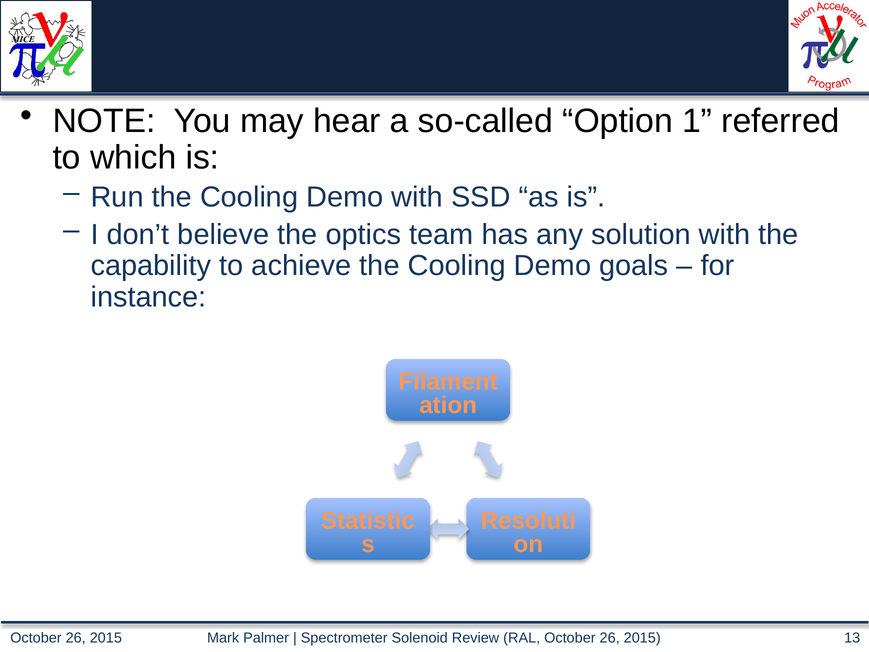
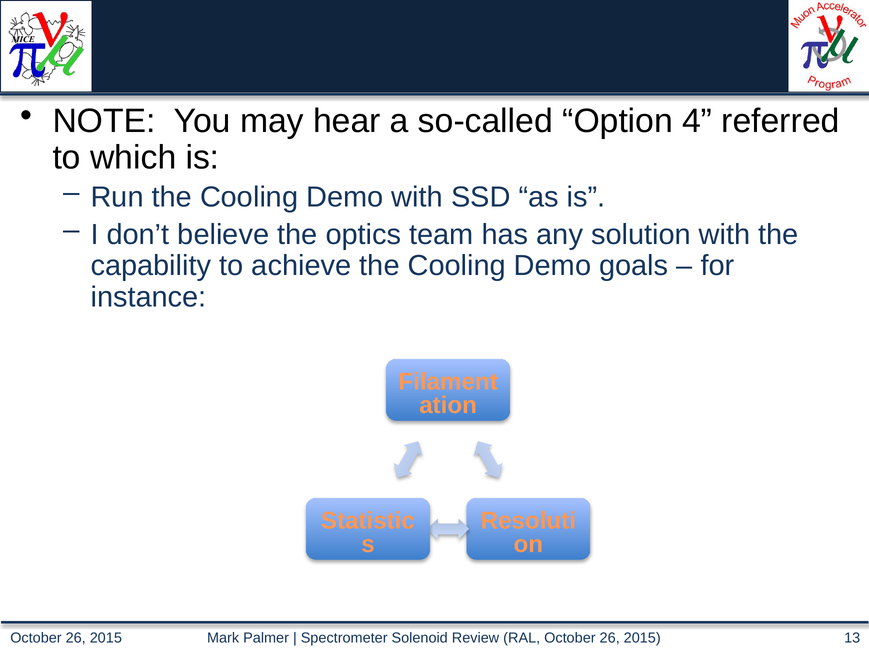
1: 1 -> 4
